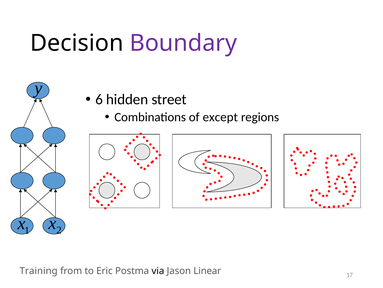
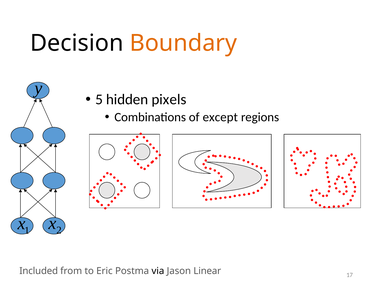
Boundary colour: purple -> orange
6: 6 -> 5
street: street -> pixels
Training: Training -> Included
